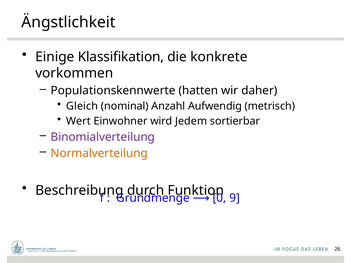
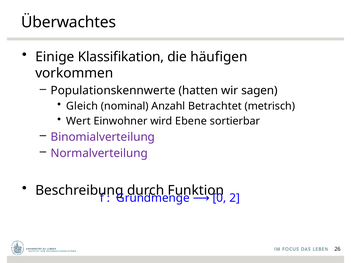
Ängstlichkeit: Ängstlichkeit -> Überwachtes
konkrete: konkrete -> häufigen
daher: daher -> sagen
Aufwendig: Aufwendig -> Betrachtet
Jedem: Jedem -> Ebene
Normalverteilung colour: orange -> purple
9: 9 -> 2
